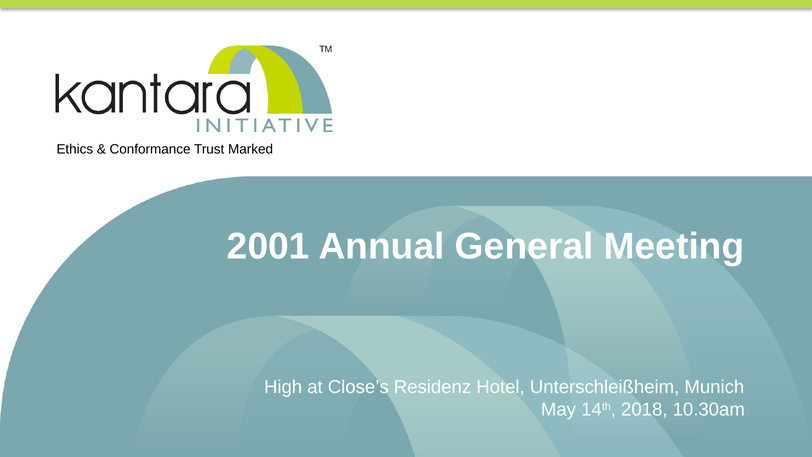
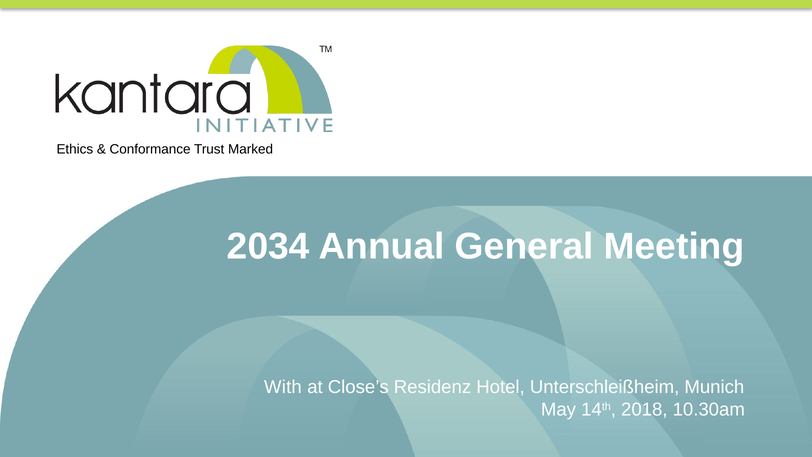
2001: 2001 -> 2034
High: High -> With
